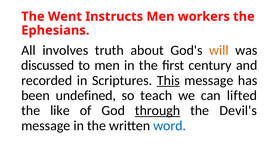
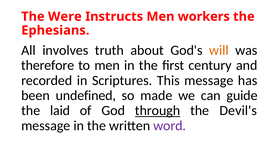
Went: Went -> Were
discussed: discussed -> therefore
This underline: present -> none
teach: teach -> made
lifted: lifted -> guide
like: like -> laid
word colour: blue -> purple
